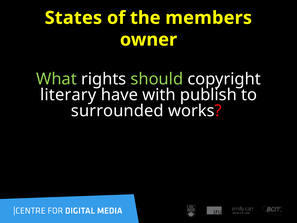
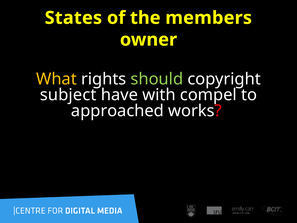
What colour: light green -> yellow
literary: literary -> subject
publish: publish -> compel
surrounded: surrounded -> approached
